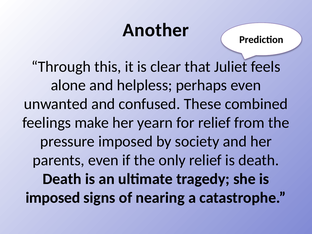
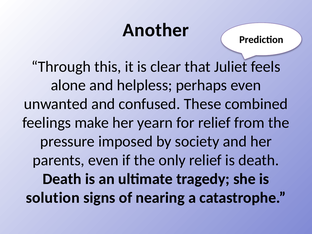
imposed at (53, 198): imposed -> solution
